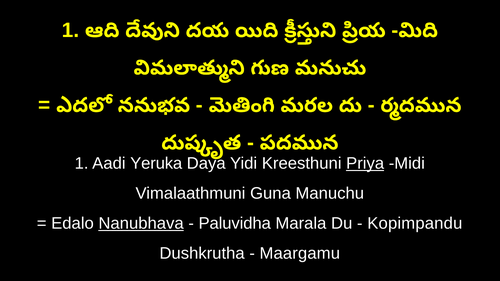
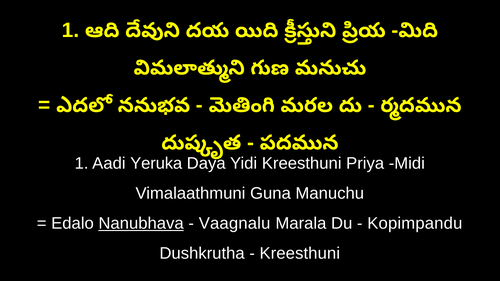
Priya underline: present -> none
Paluvidha: Paluvidha -> Vaagnalu
Maargamu at (300, 254): Maargamu -> Kreesthuni
